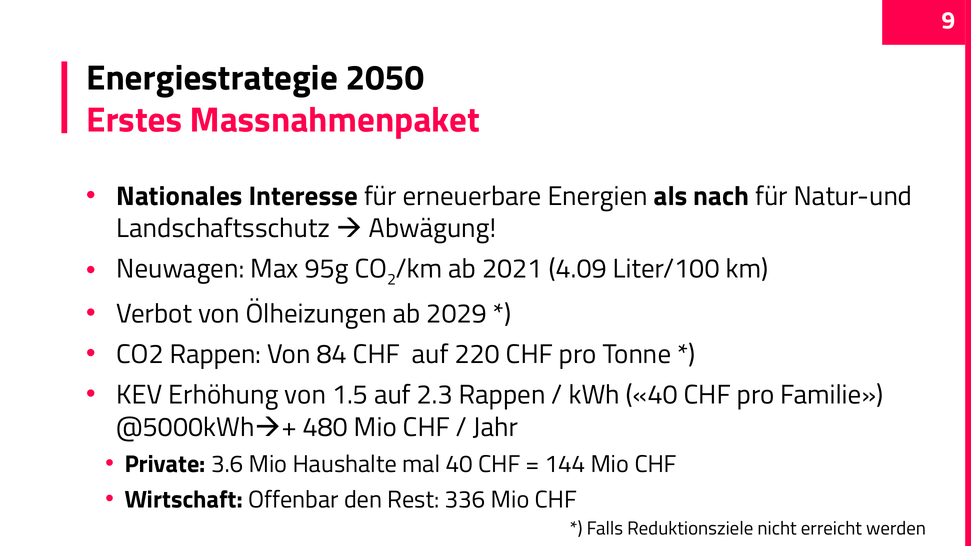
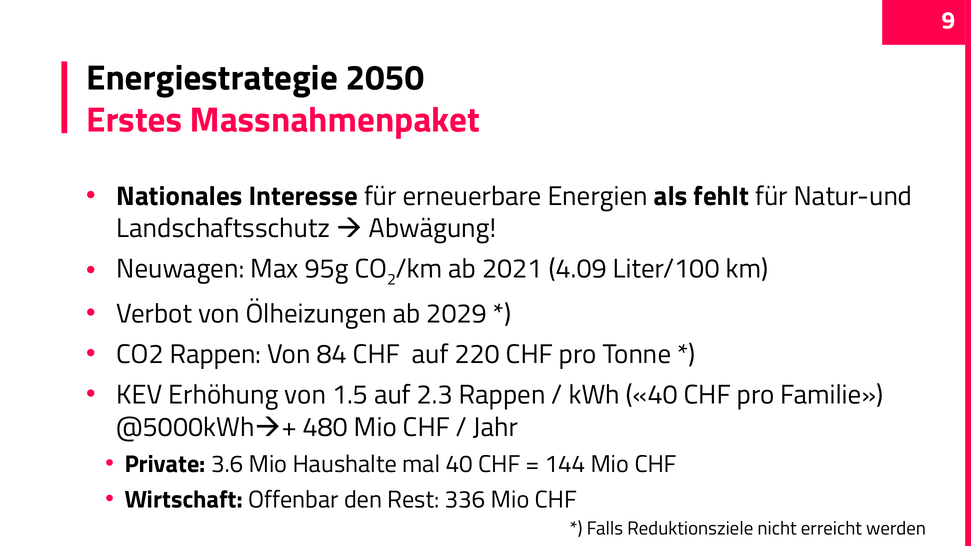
nach: nach -> fehlt
